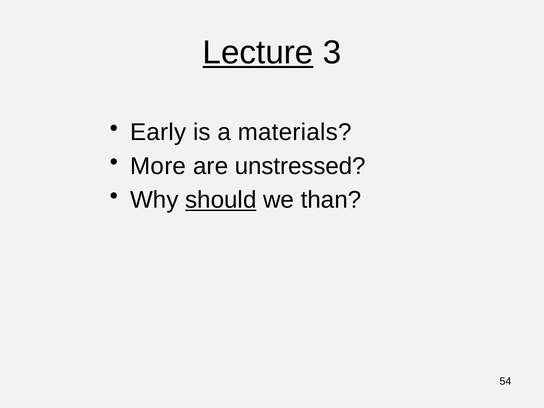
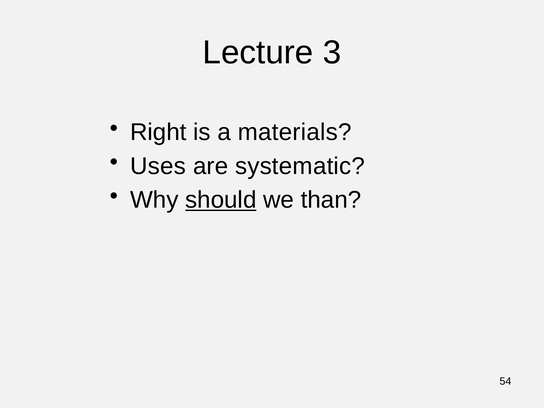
Lecture underline: present -> none
Early: Early -> Right
More: More -> Uses
unstressed: unstressed -> systematic
